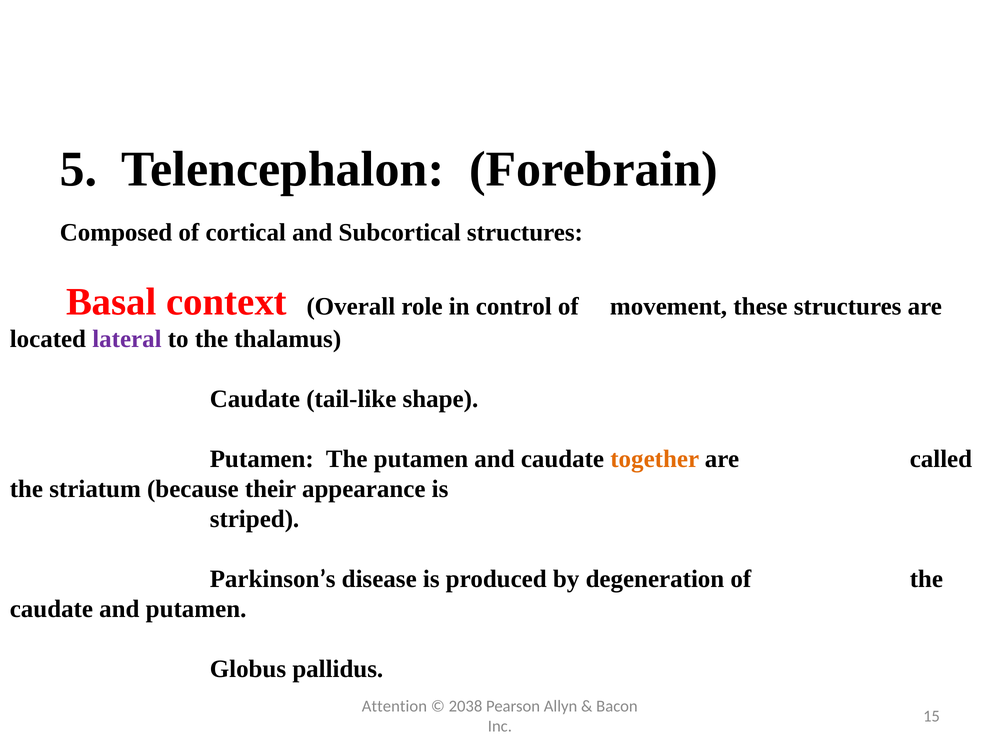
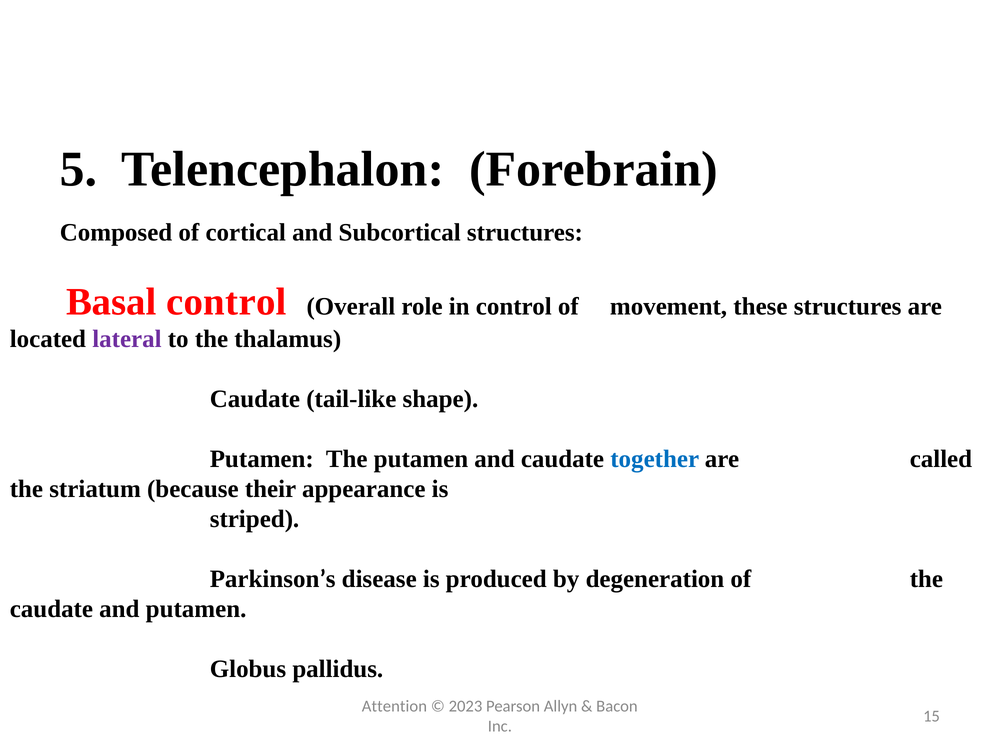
Basal context: context -> control
together colour: orange -> blue
2038: 2038 -> 2023
